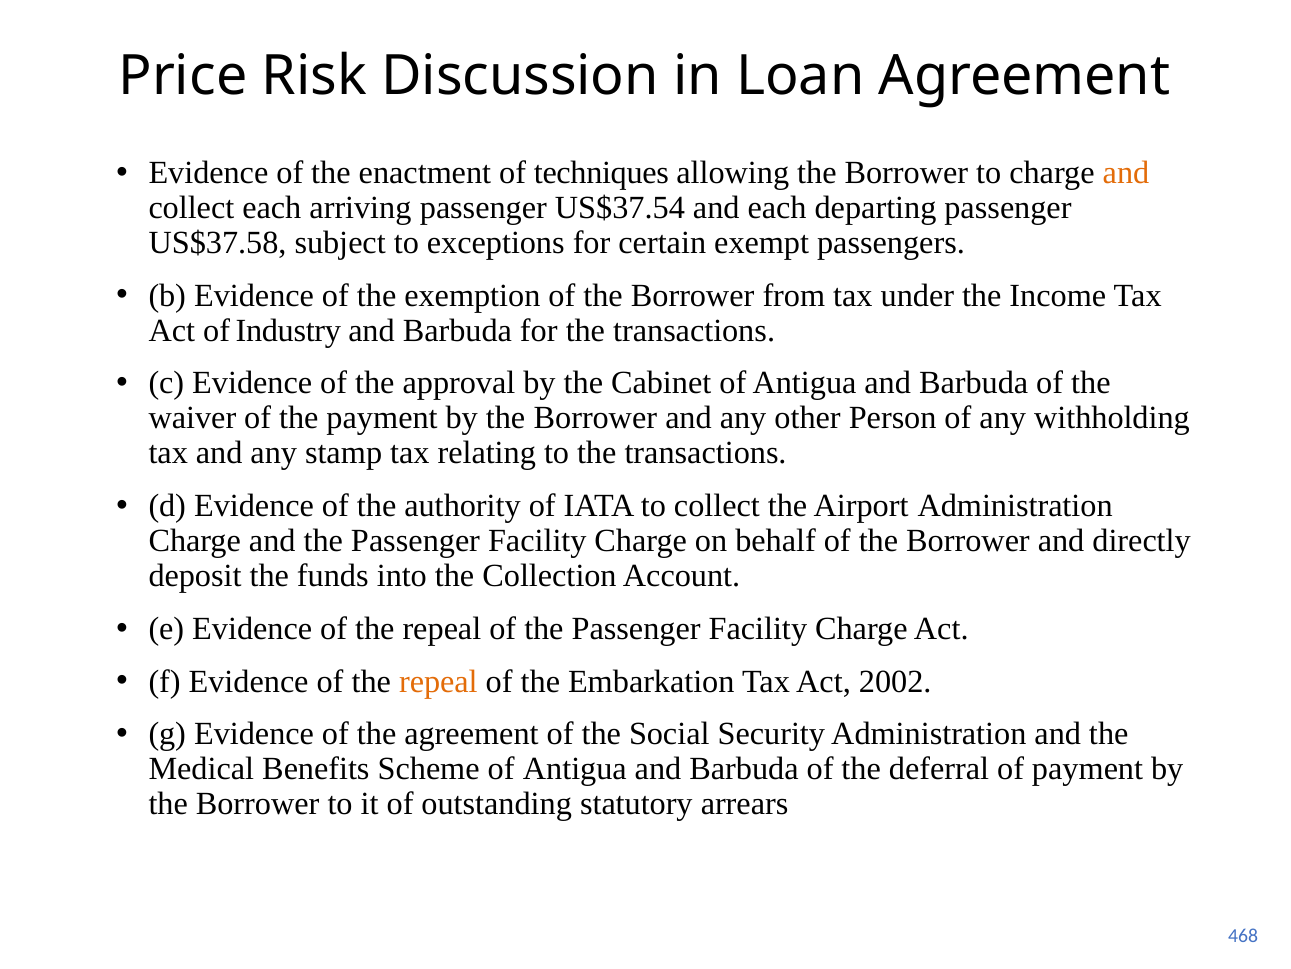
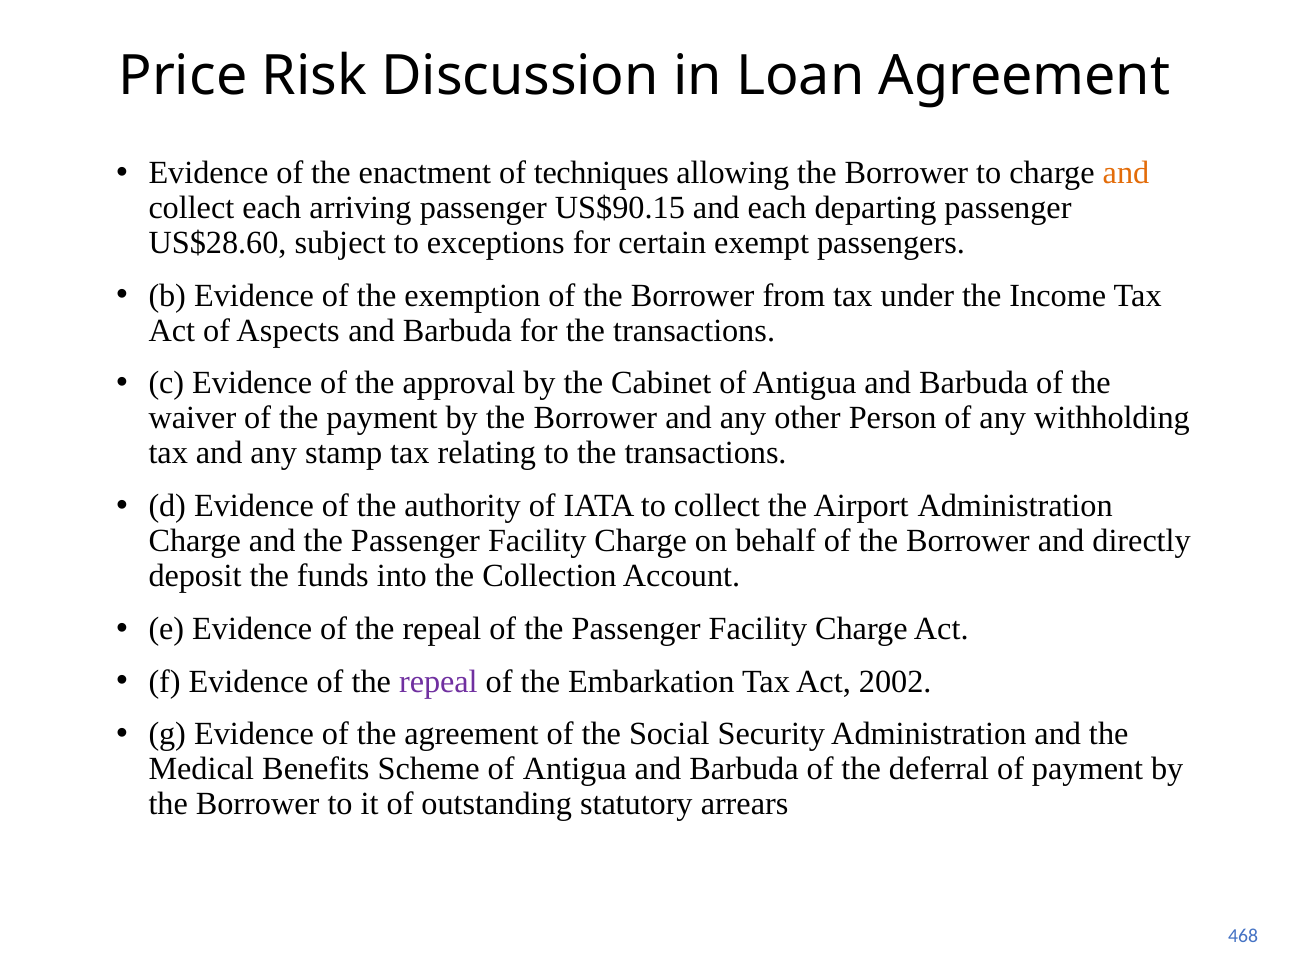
US$37.54: US$37.54 -> US$90.15
US$37.58: US$37.58 -> US$28.60
Industry: Industry -> Aspects
repeal at (438, 681) colour: orange -> purple
